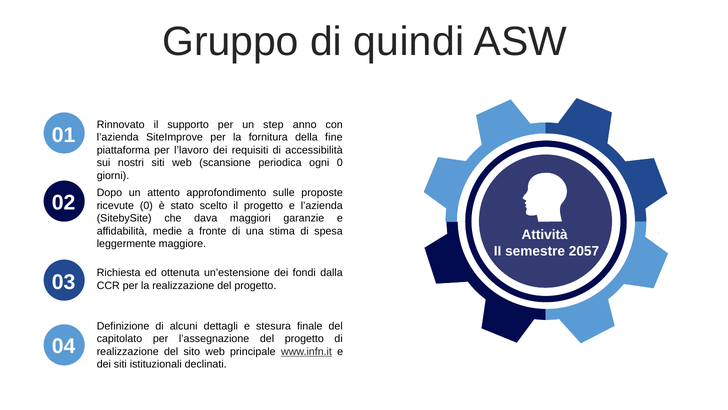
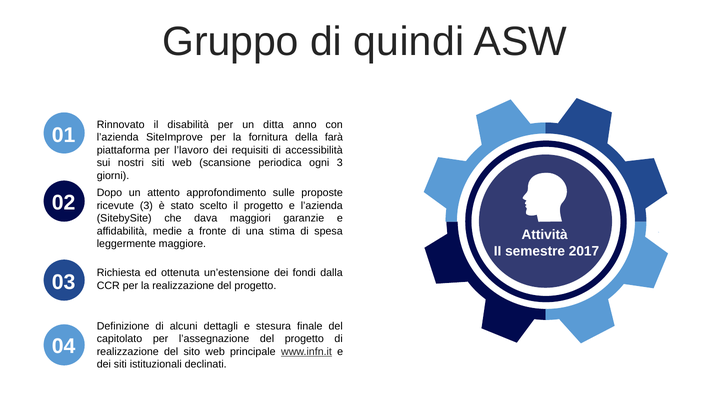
supporto: supporto -> disabilità
step: step -> ditta
fine: fine -> farà
ogni 0: 0 -> 3
ricevute 0: 0 -> 3
2057: 2057 -> 2017
